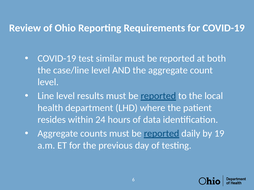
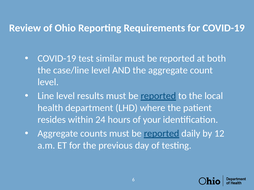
data: data -> your
19: 19 -> 12
